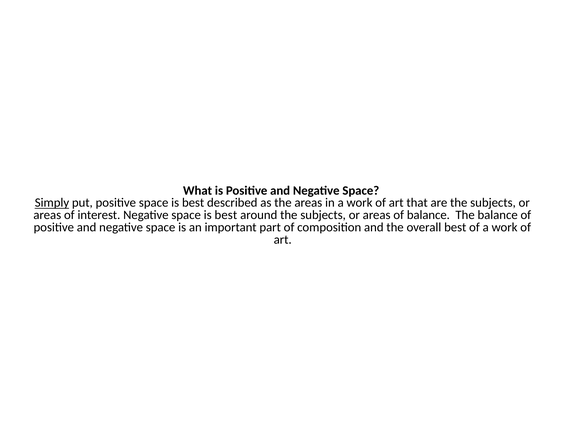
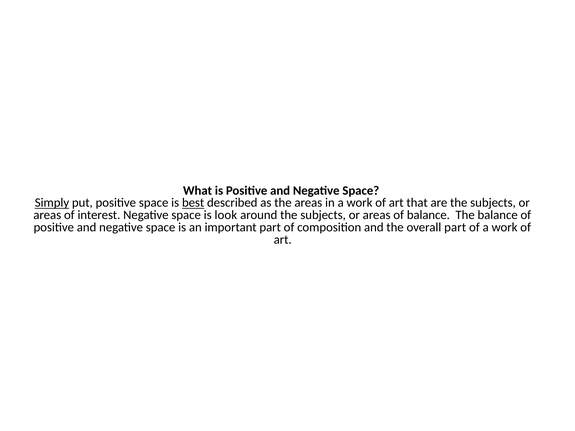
best at (193, 203) underline: none -> present
Negative space is best: best -> look
overall best: best -> part
